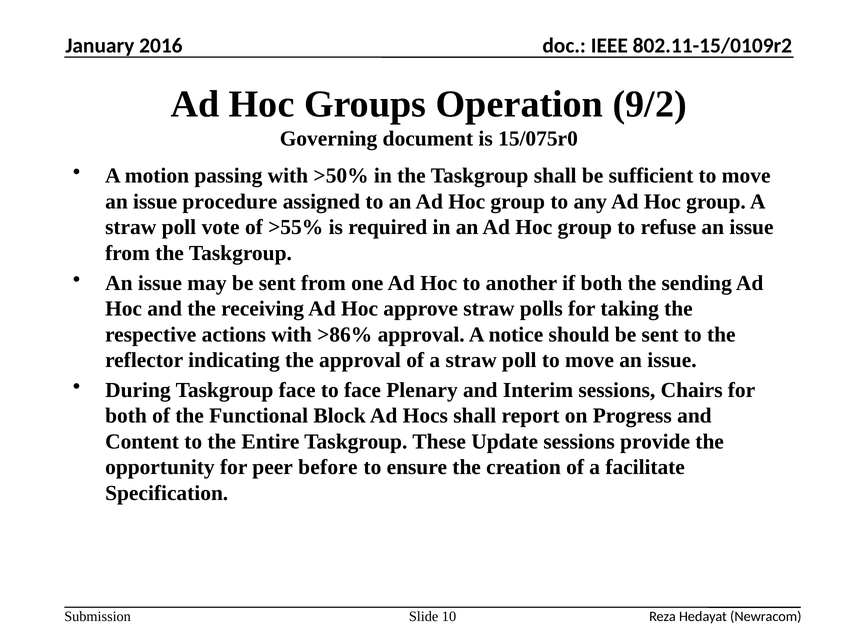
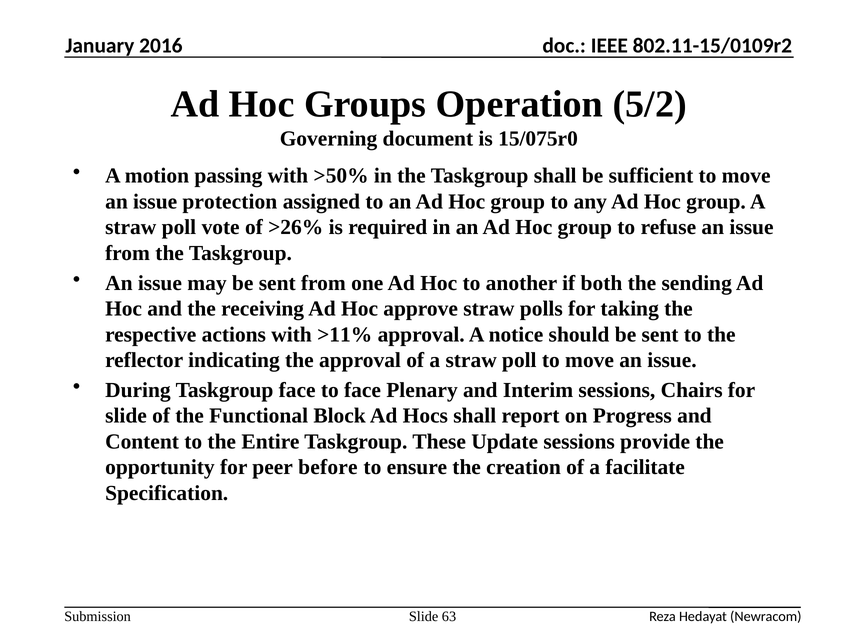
9/2: 9/2 -> 5/2
procedure: procedure -> protection
>55%: >55% -> >26%
>86%: >86% -> >11%
both at (126, 416): both -> slide
10: 10 -> 63
